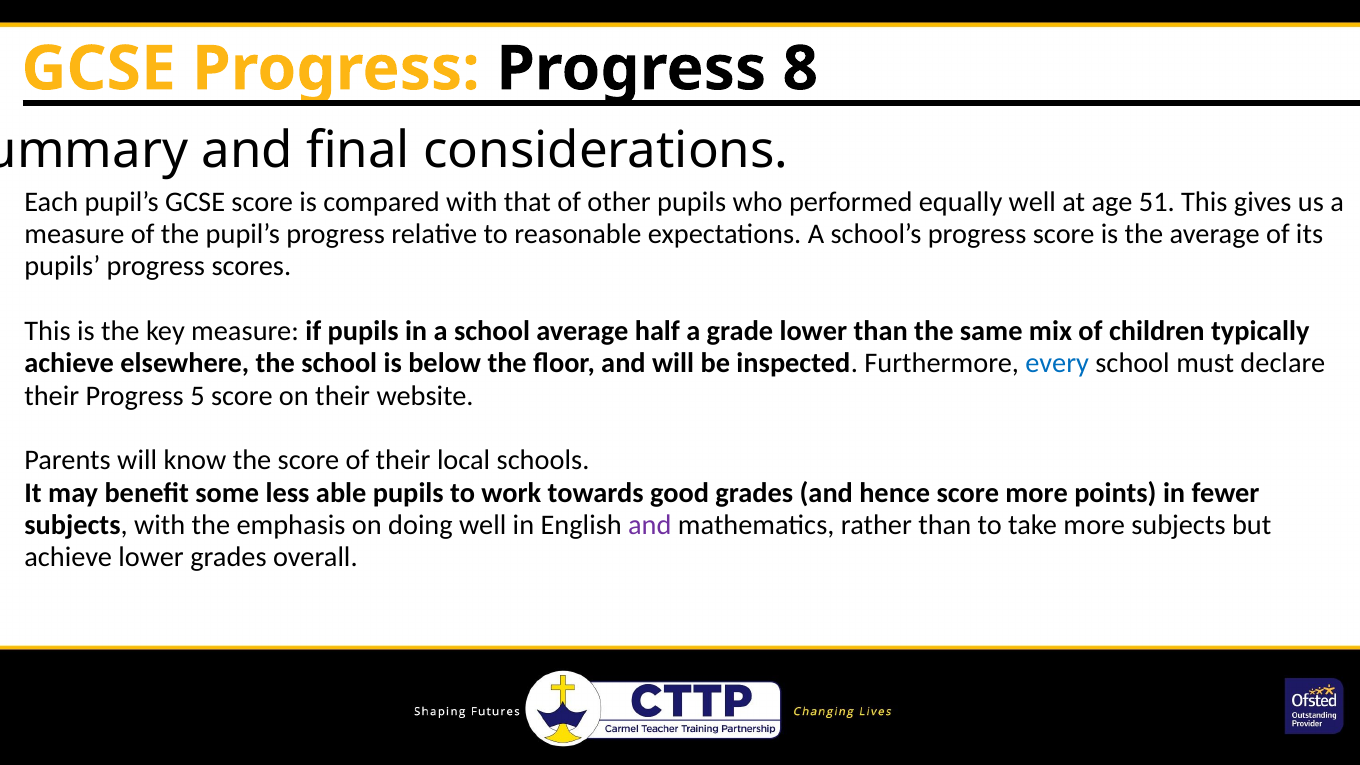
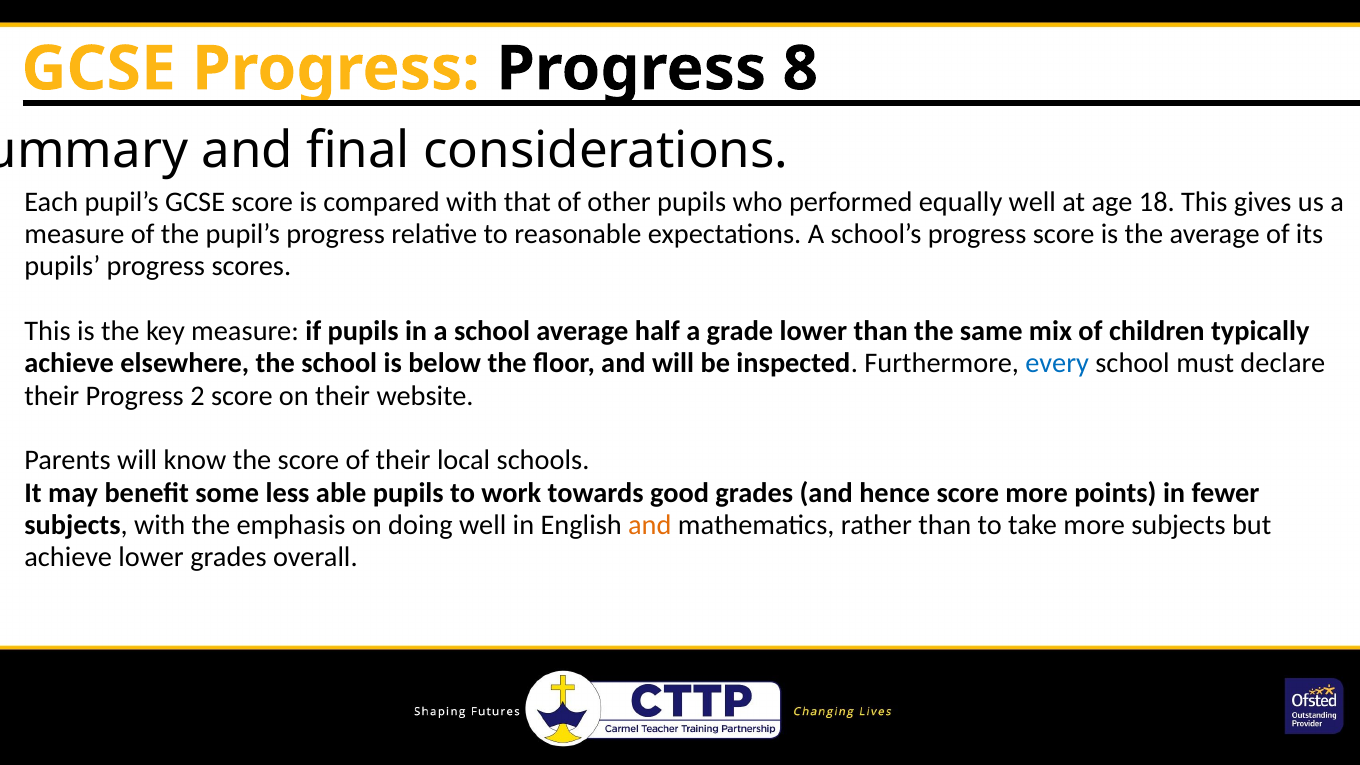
51: 51 -> 18
5: 5 -> 2
and at (650, 525) colour: purple -> orange
